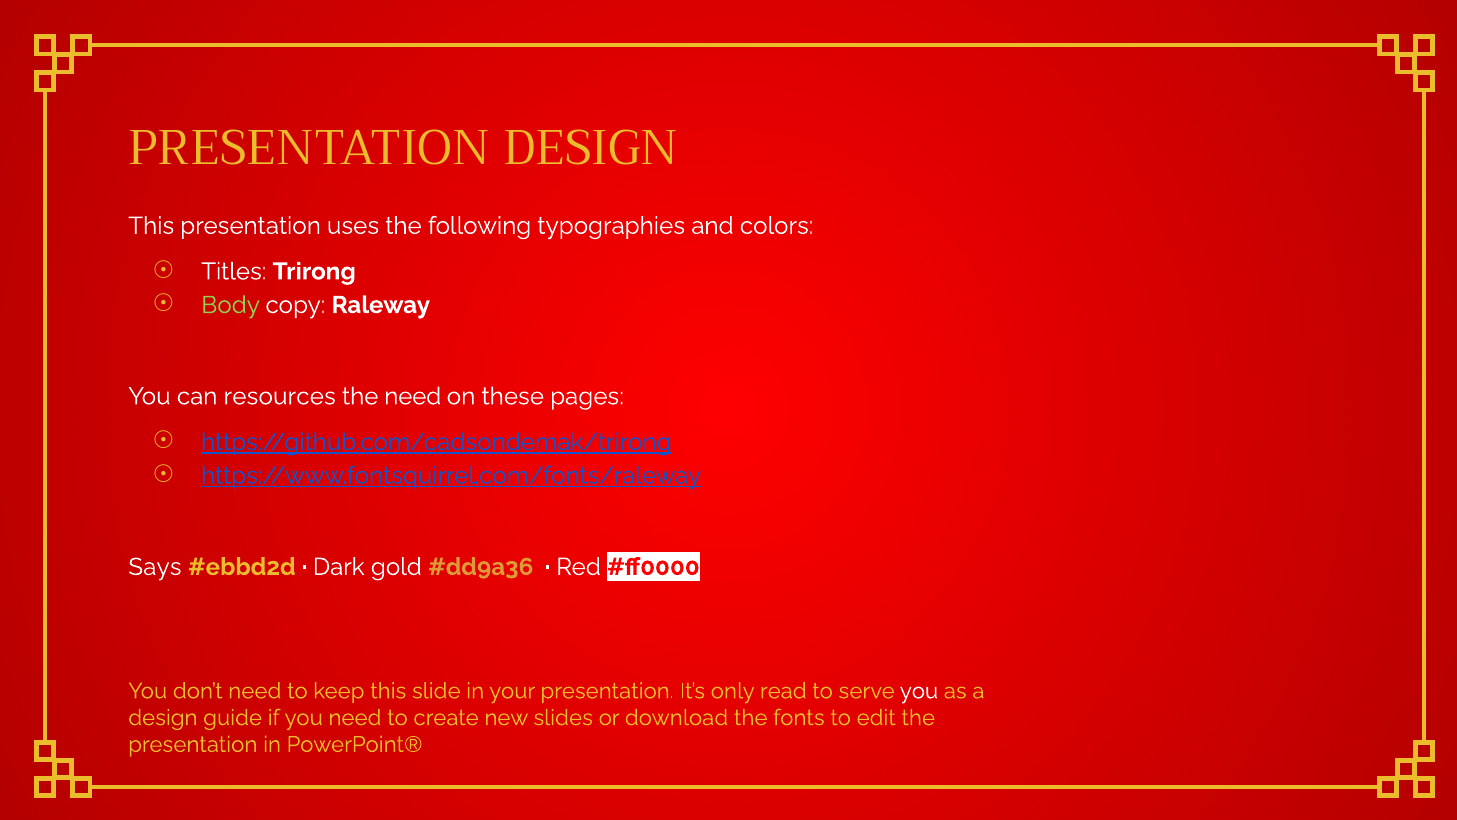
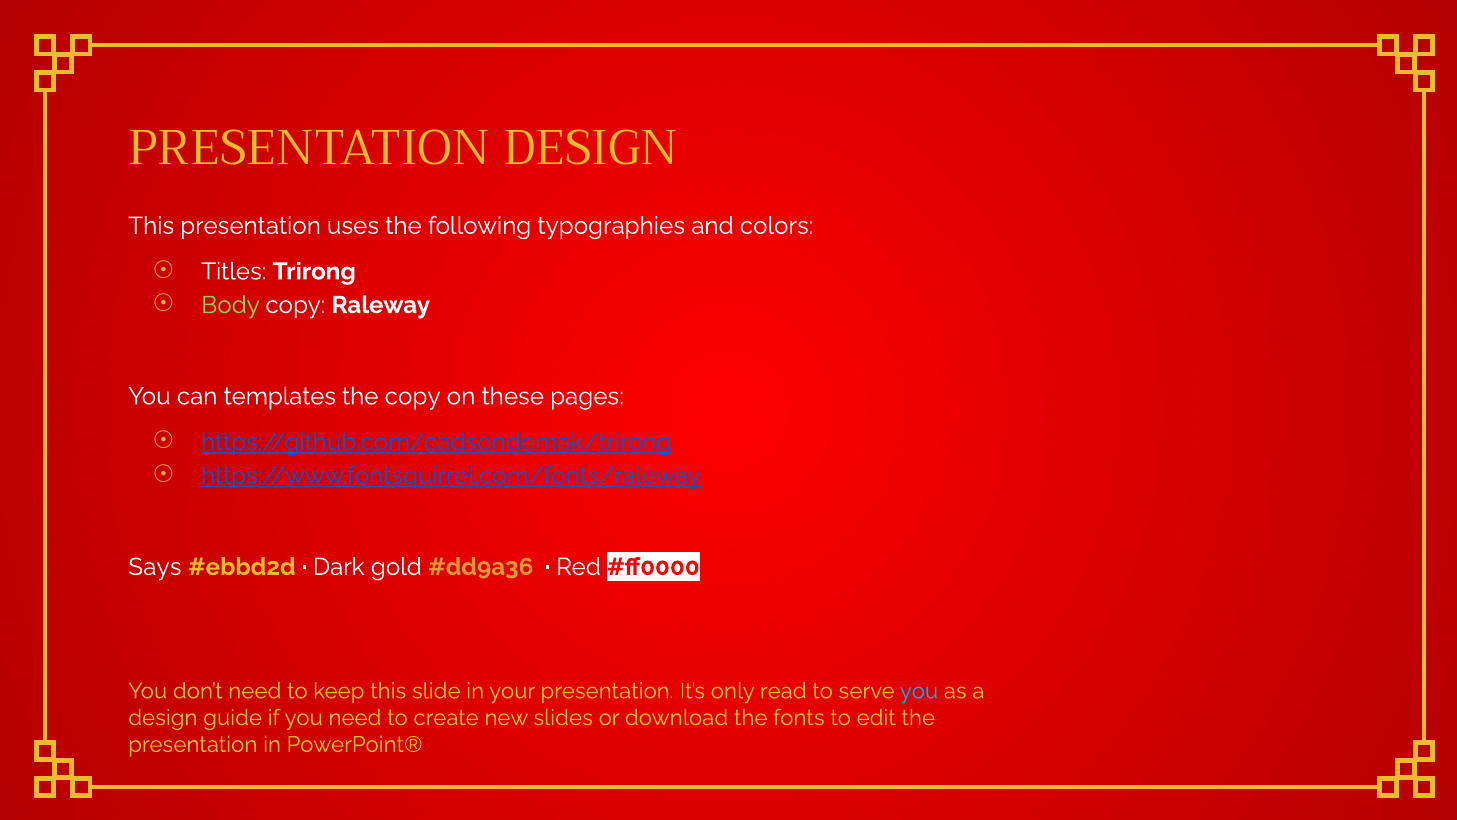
resources: resources -> templates
the need: need -> copy
you at (919, 691) colour: white -> light blue
